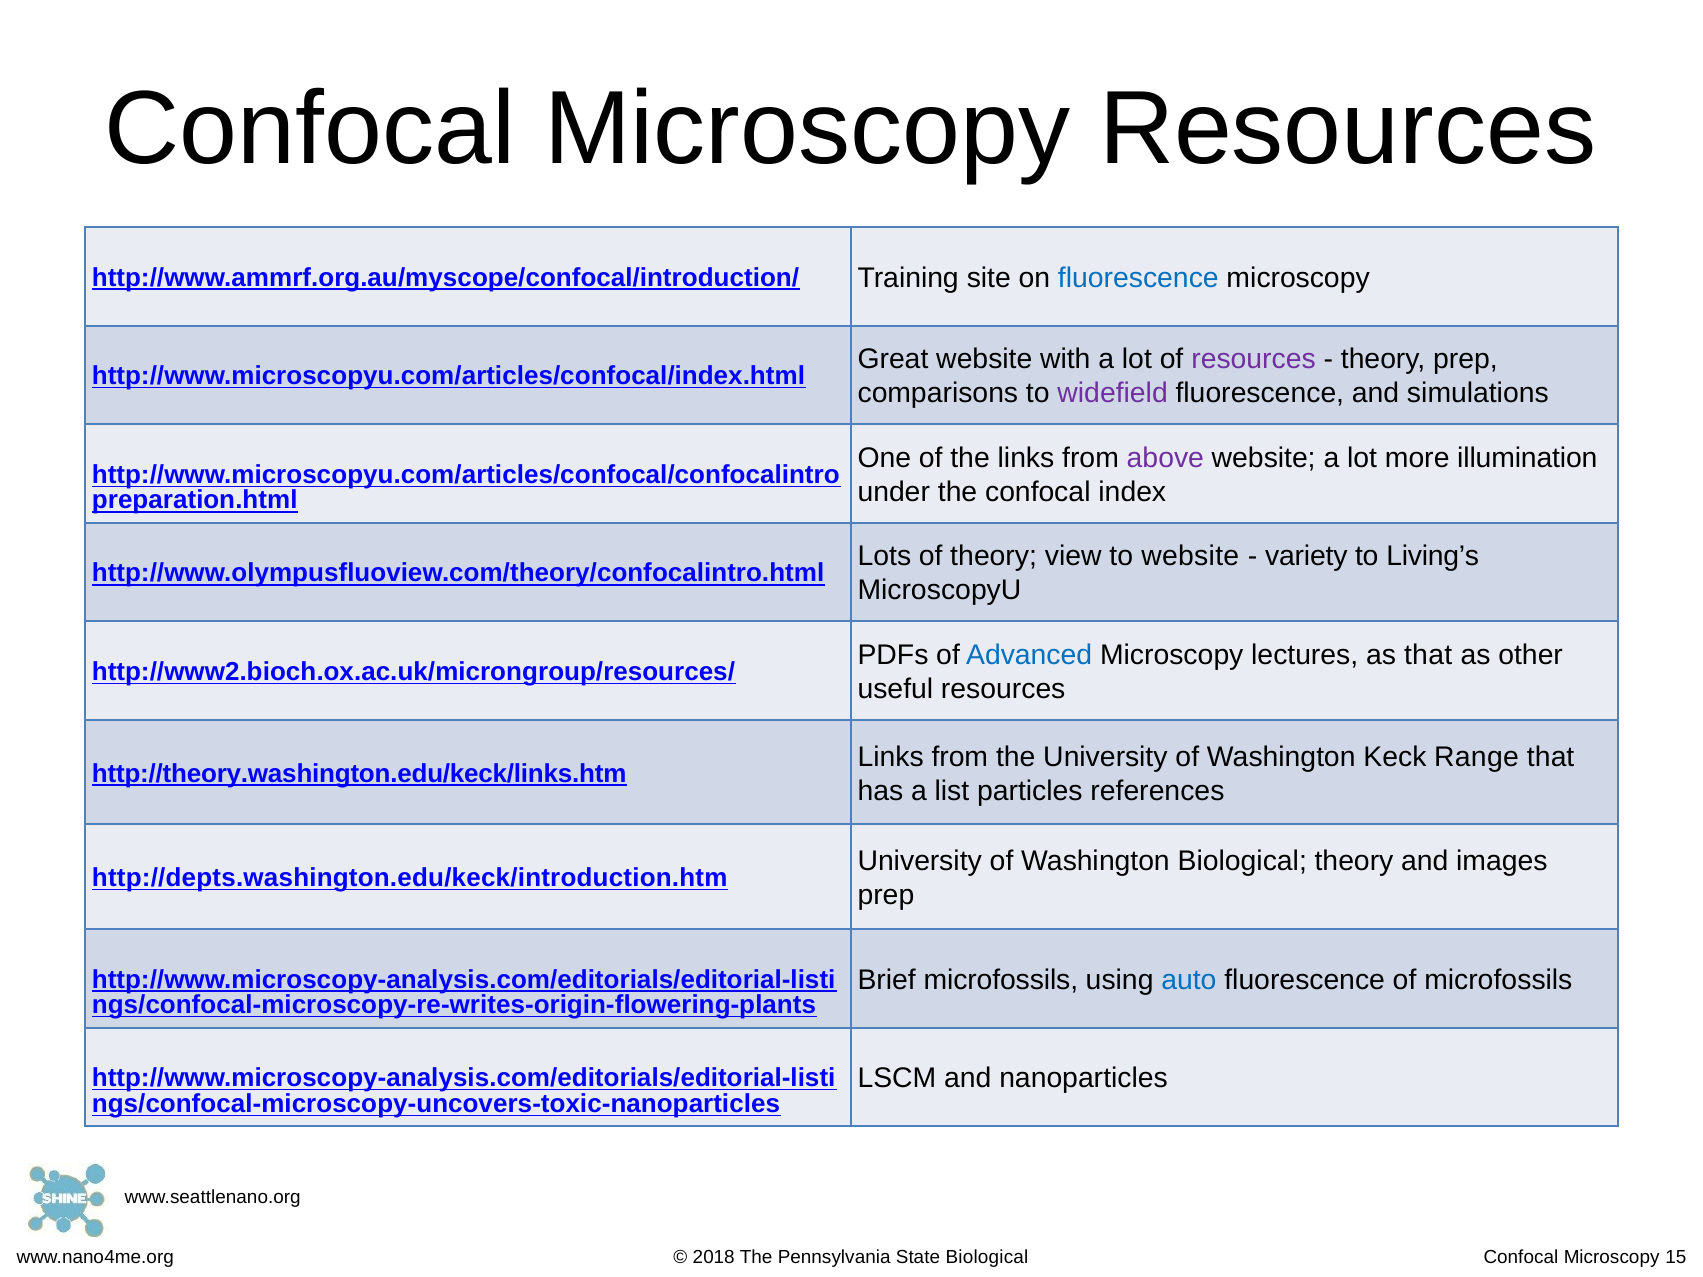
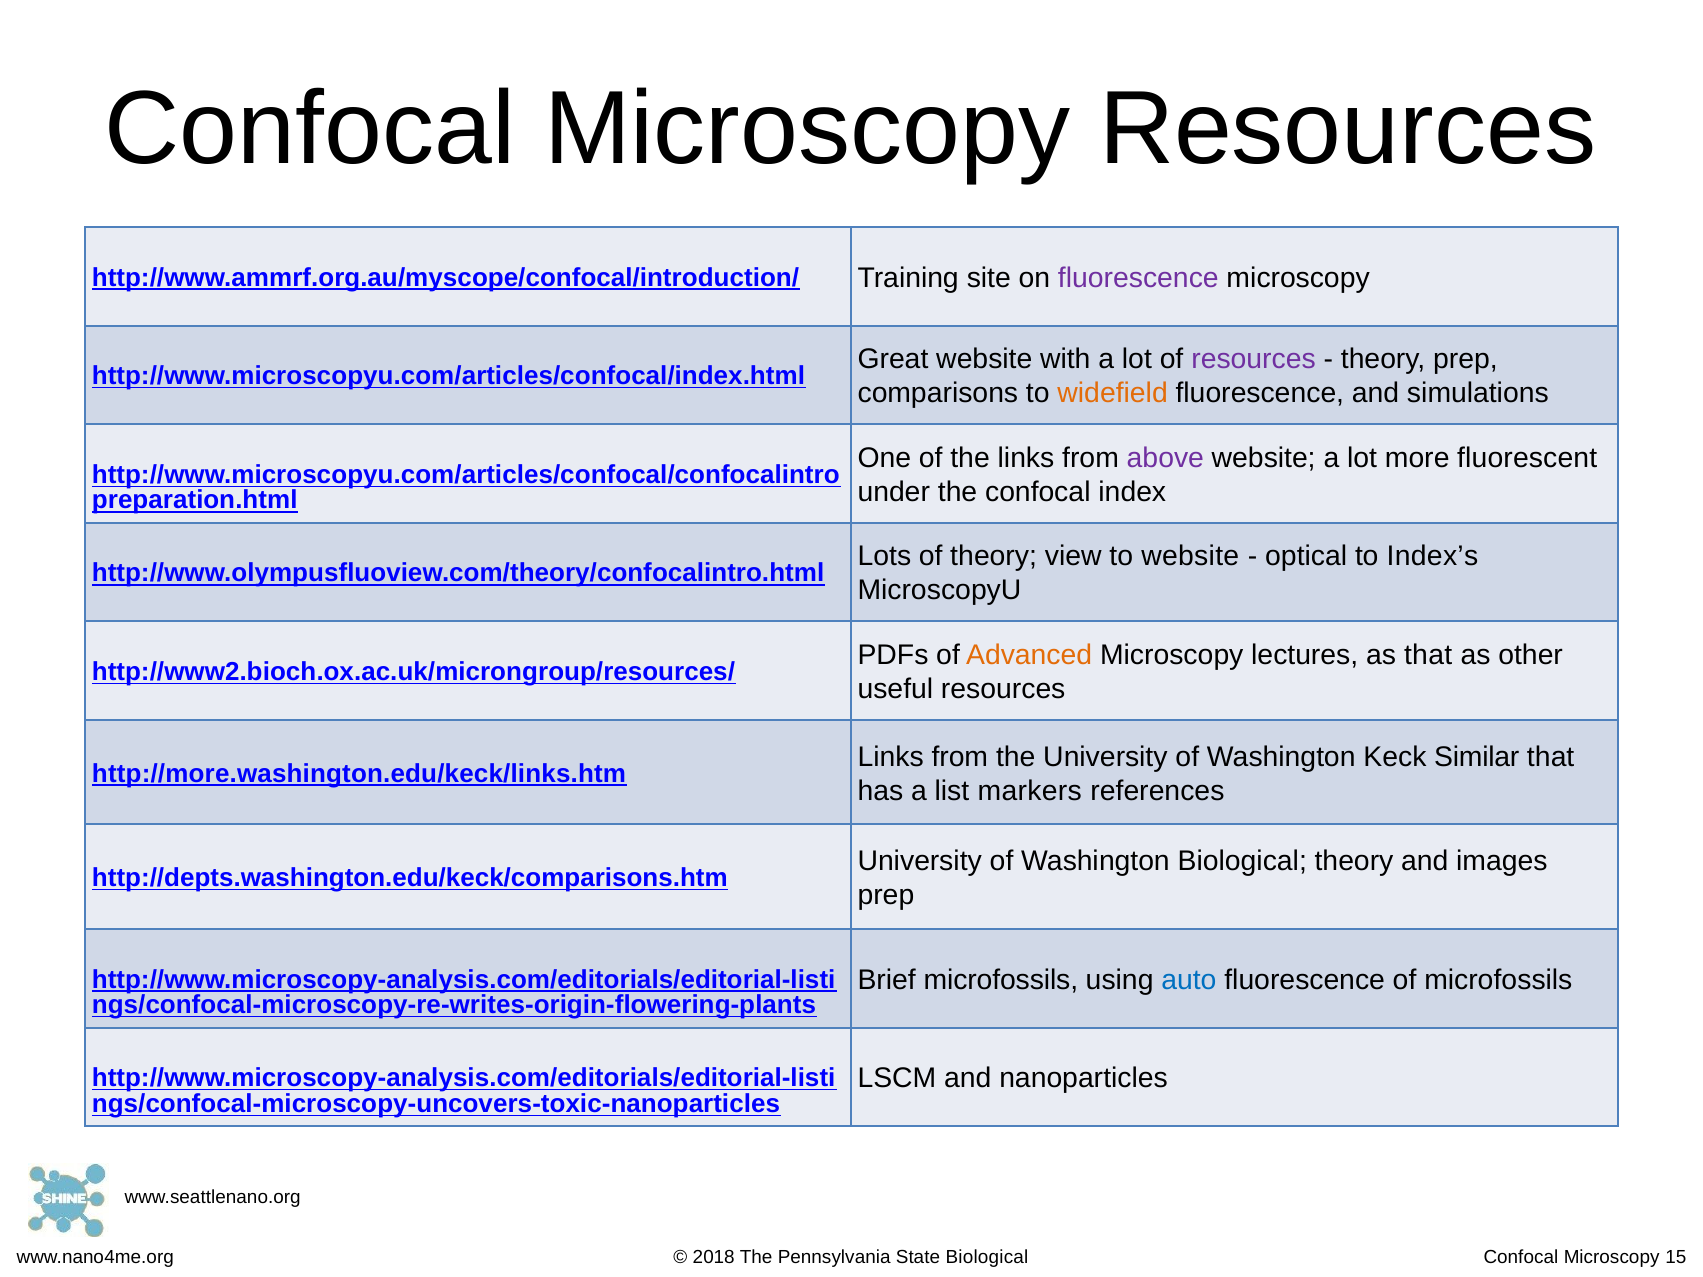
fluorescence at (1138, 278) colour: blue -> purple
widefield colour: purple -> orange
illumination: illumination -> fluorescent
variety: variety -> optical
Living’s: Living’s -> Index’s
Advanced colour: blue -> orange
Range: Range -> Similar
http://theory.washington.edu/keck/links.htm: http://theory.washington.edu/keck/links.htm -> http://more.washington.edu/keck/links.htm
particles: particles -> markers
http://depts.washington.edu/keck/introduction.htm: http://depts.washington.edu/keck/introduction.htm -> http://depts.washington.edu/keck/comparisons.htm
